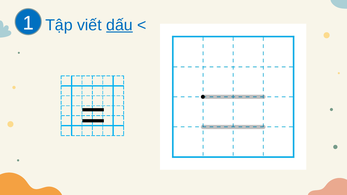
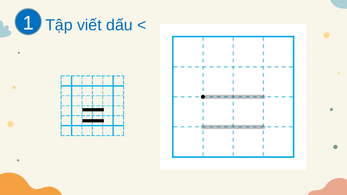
dấu underline: present -> none
